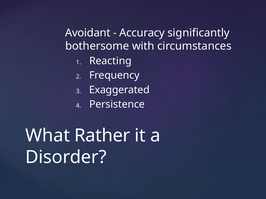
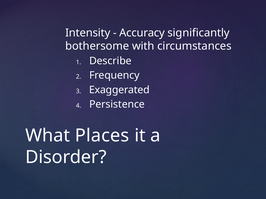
Avoidant: Avoidant -> Intensity
Reacting: Reacting -> Describe
Rather: Rather -> Places
